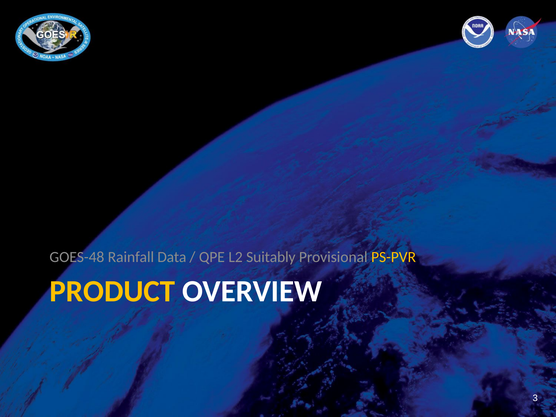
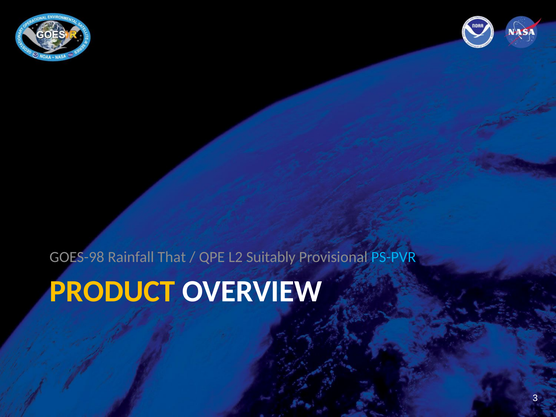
GOES-48: GOES-48 -> GOES-98
Data: Data -> That
PS-PVR colour: yellow -> light blue
